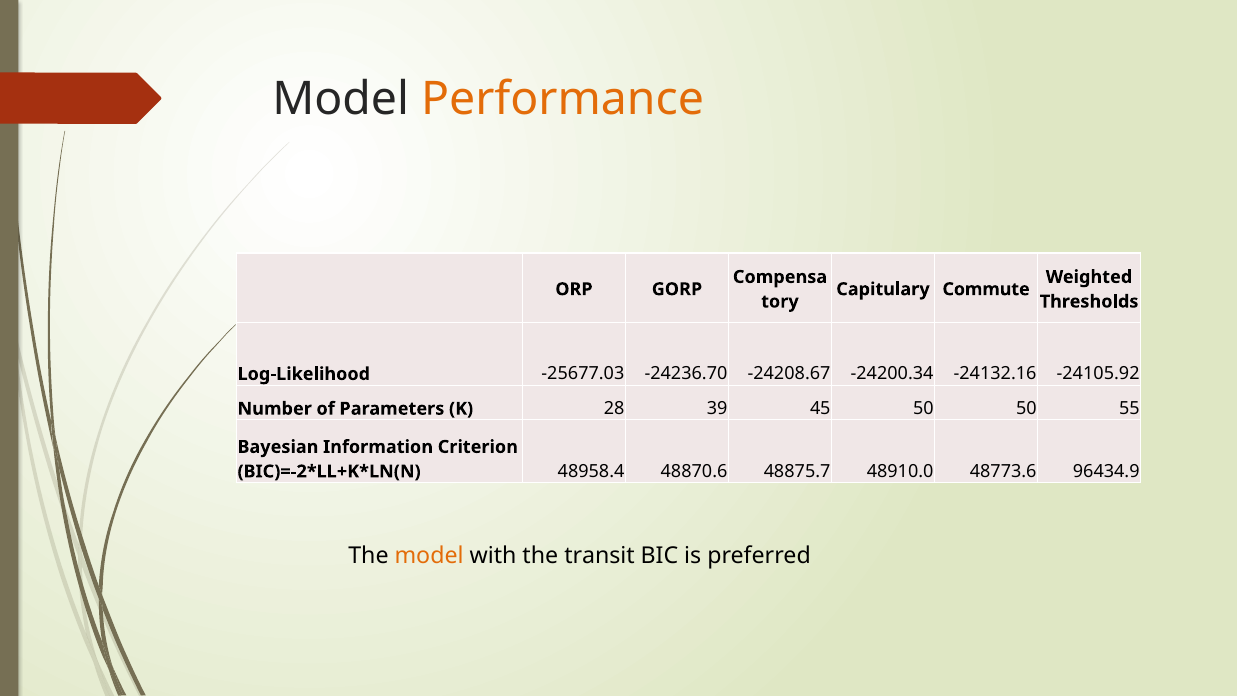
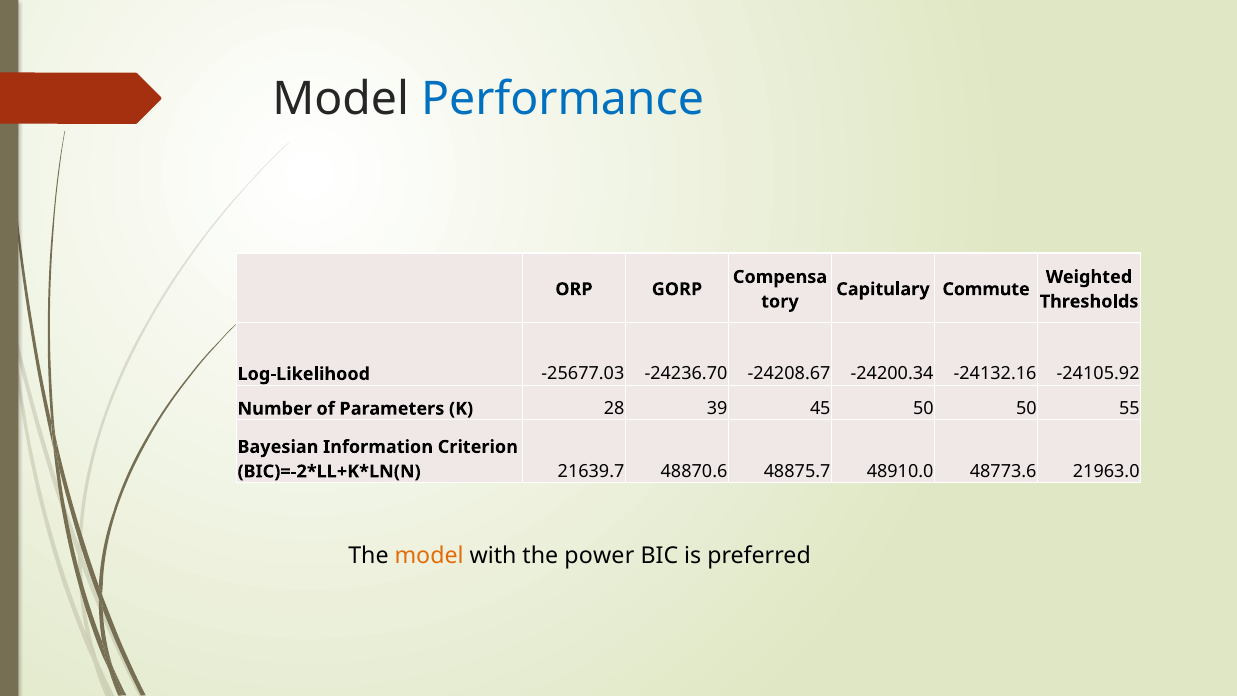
Performance colour: orange -> blue
48958.4: 48958.4 -> 21639.7
96434.9: 96434.9 -> 21963.0
transit: transit -> power
